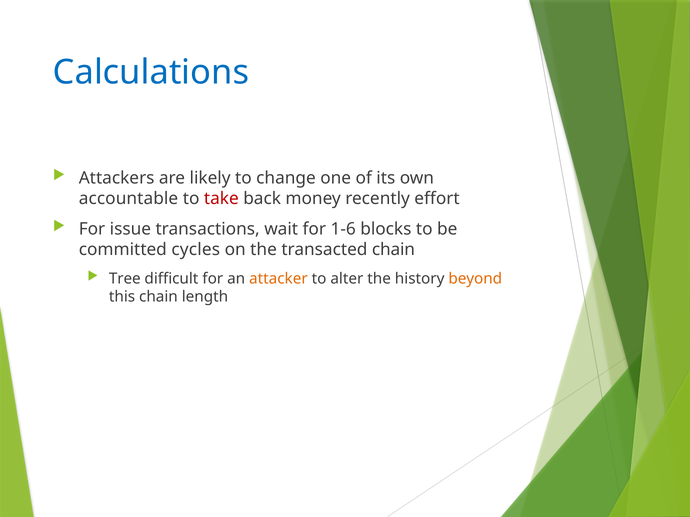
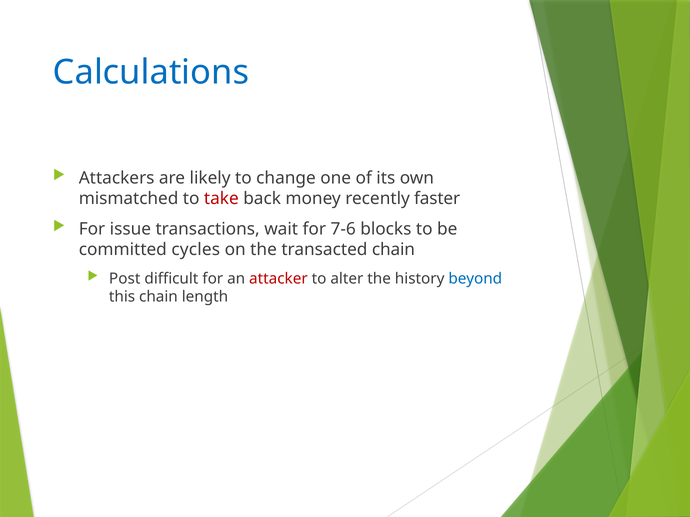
accountable: accountable -> mismatched
effort: effort -> faster
1-6: 1-6 -> 7-6
Tree: Tree -> Post
attacker colour: orange -> red
beyond colour: orange -> blue
